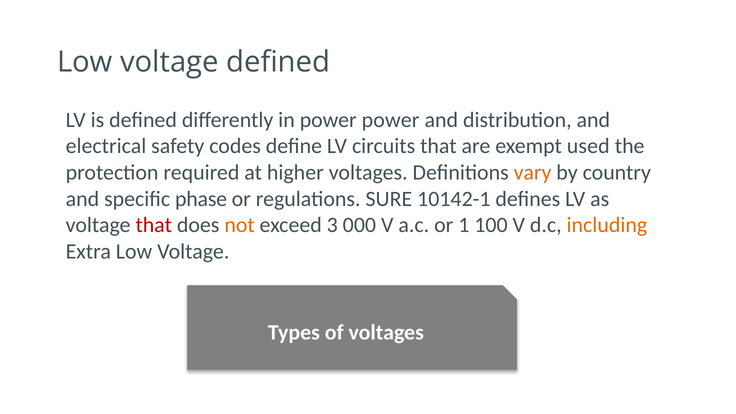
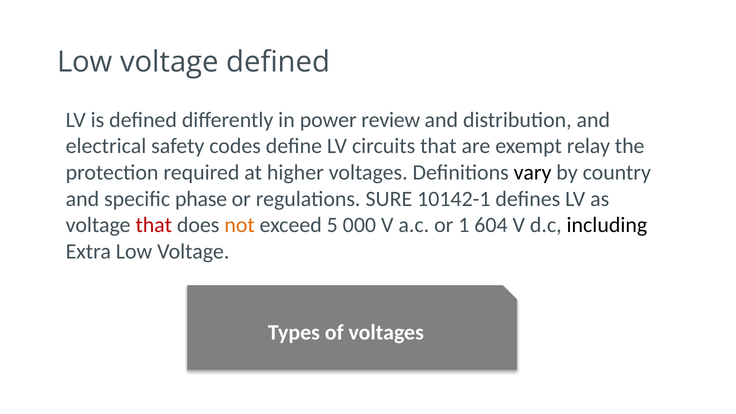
power power: power -> review
used: used -> relay
vary colour: orange -> black
3: 3 -> 5
100: 100 -> 604
including colour: orange -> black
